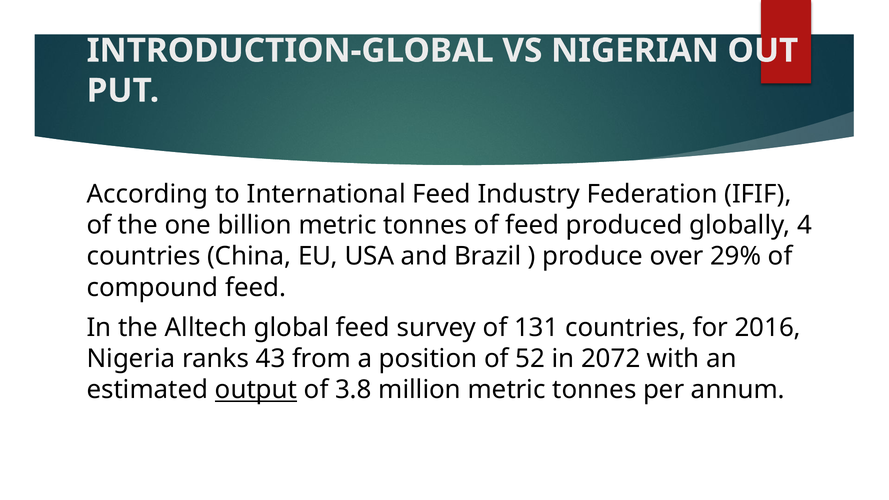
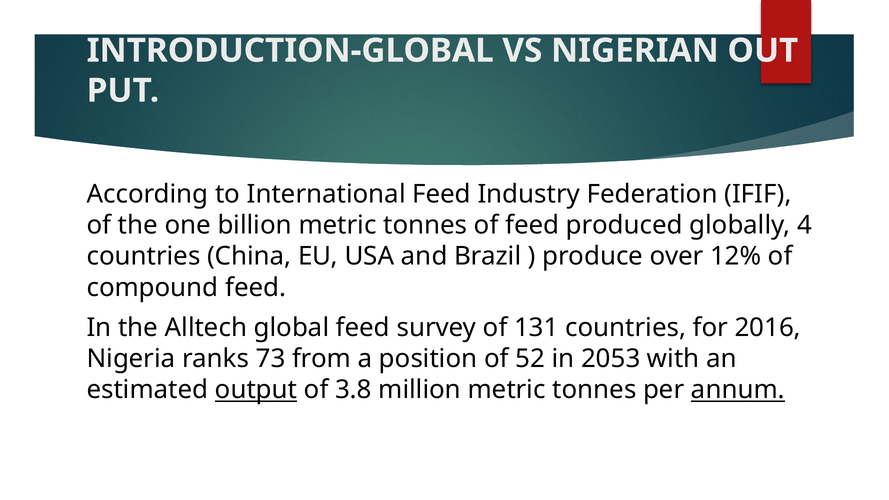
29%: 29% -> 12%
43: 43 -> 73
2072: 2072 -> 2053
annum underline: none -> present
